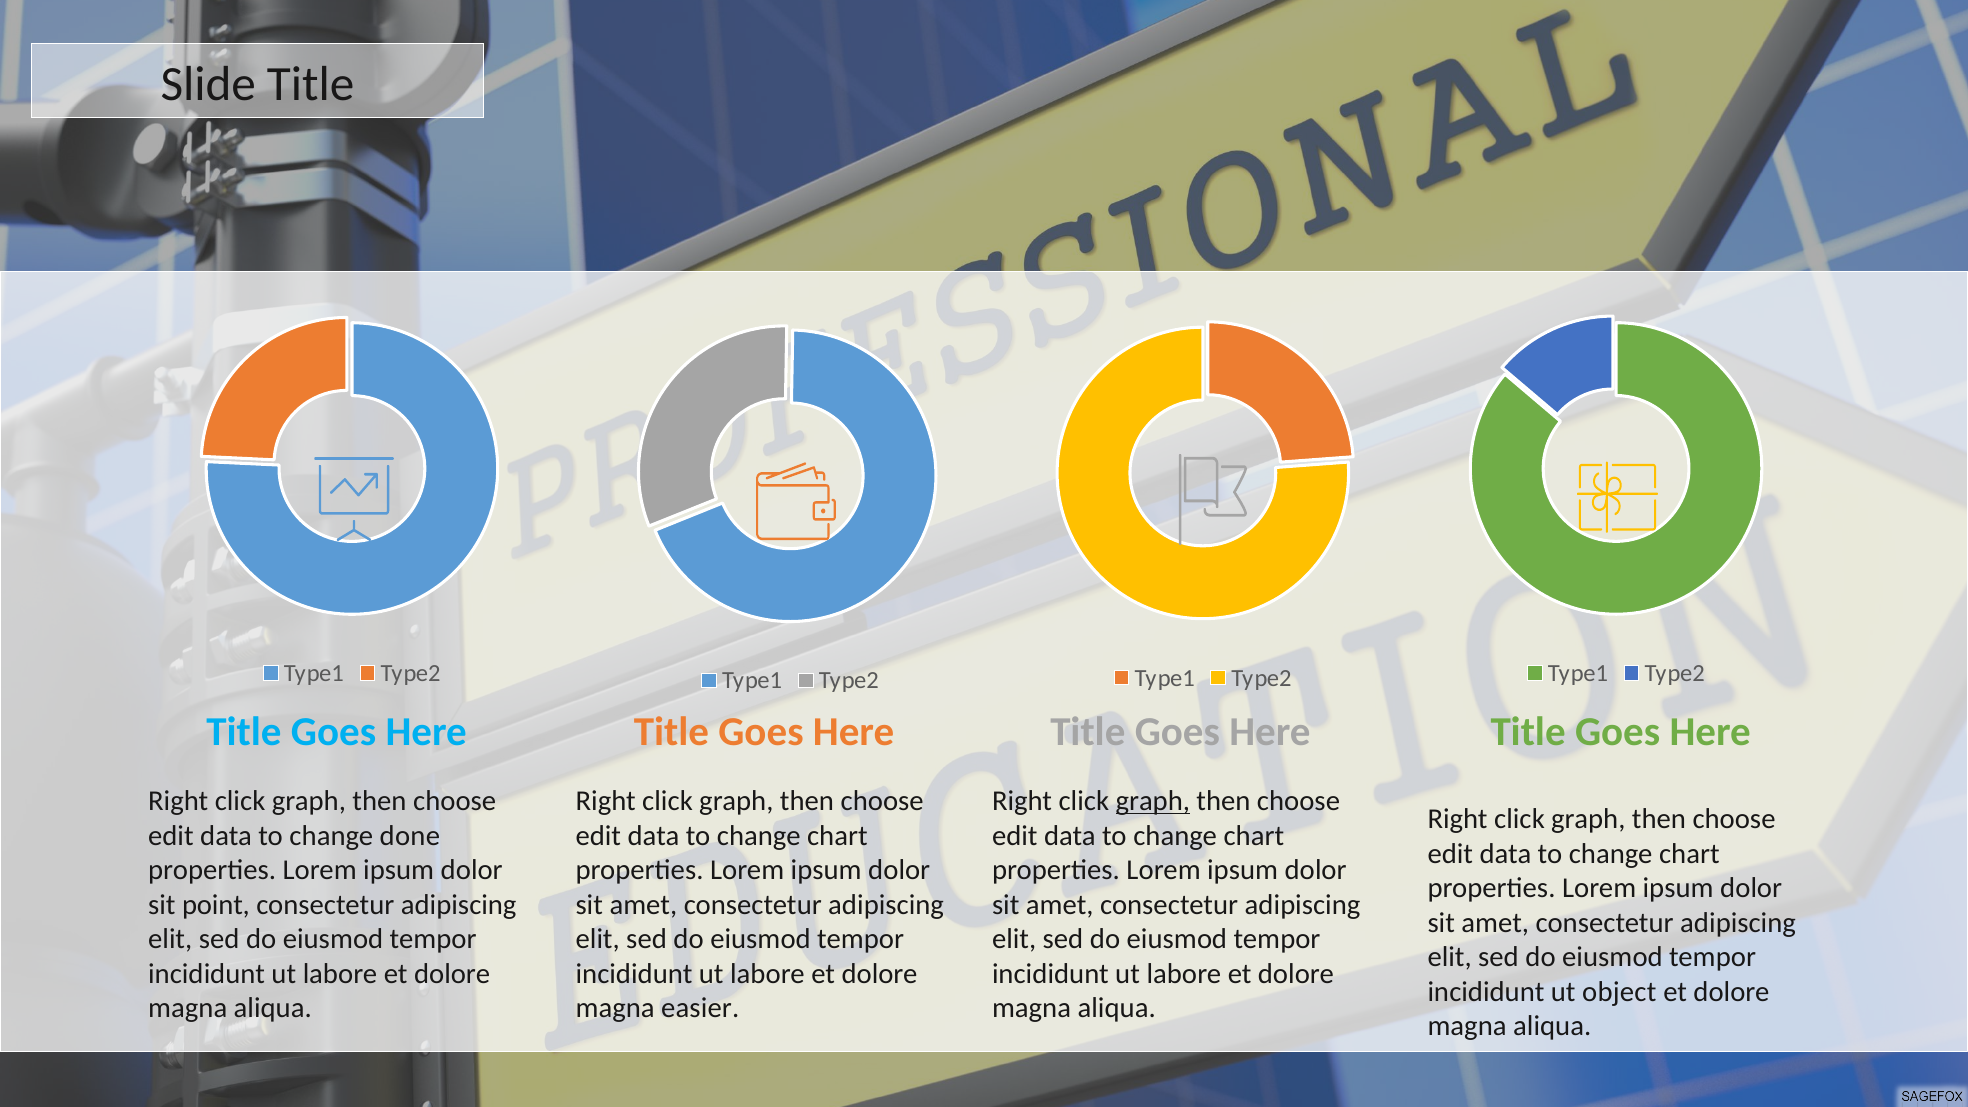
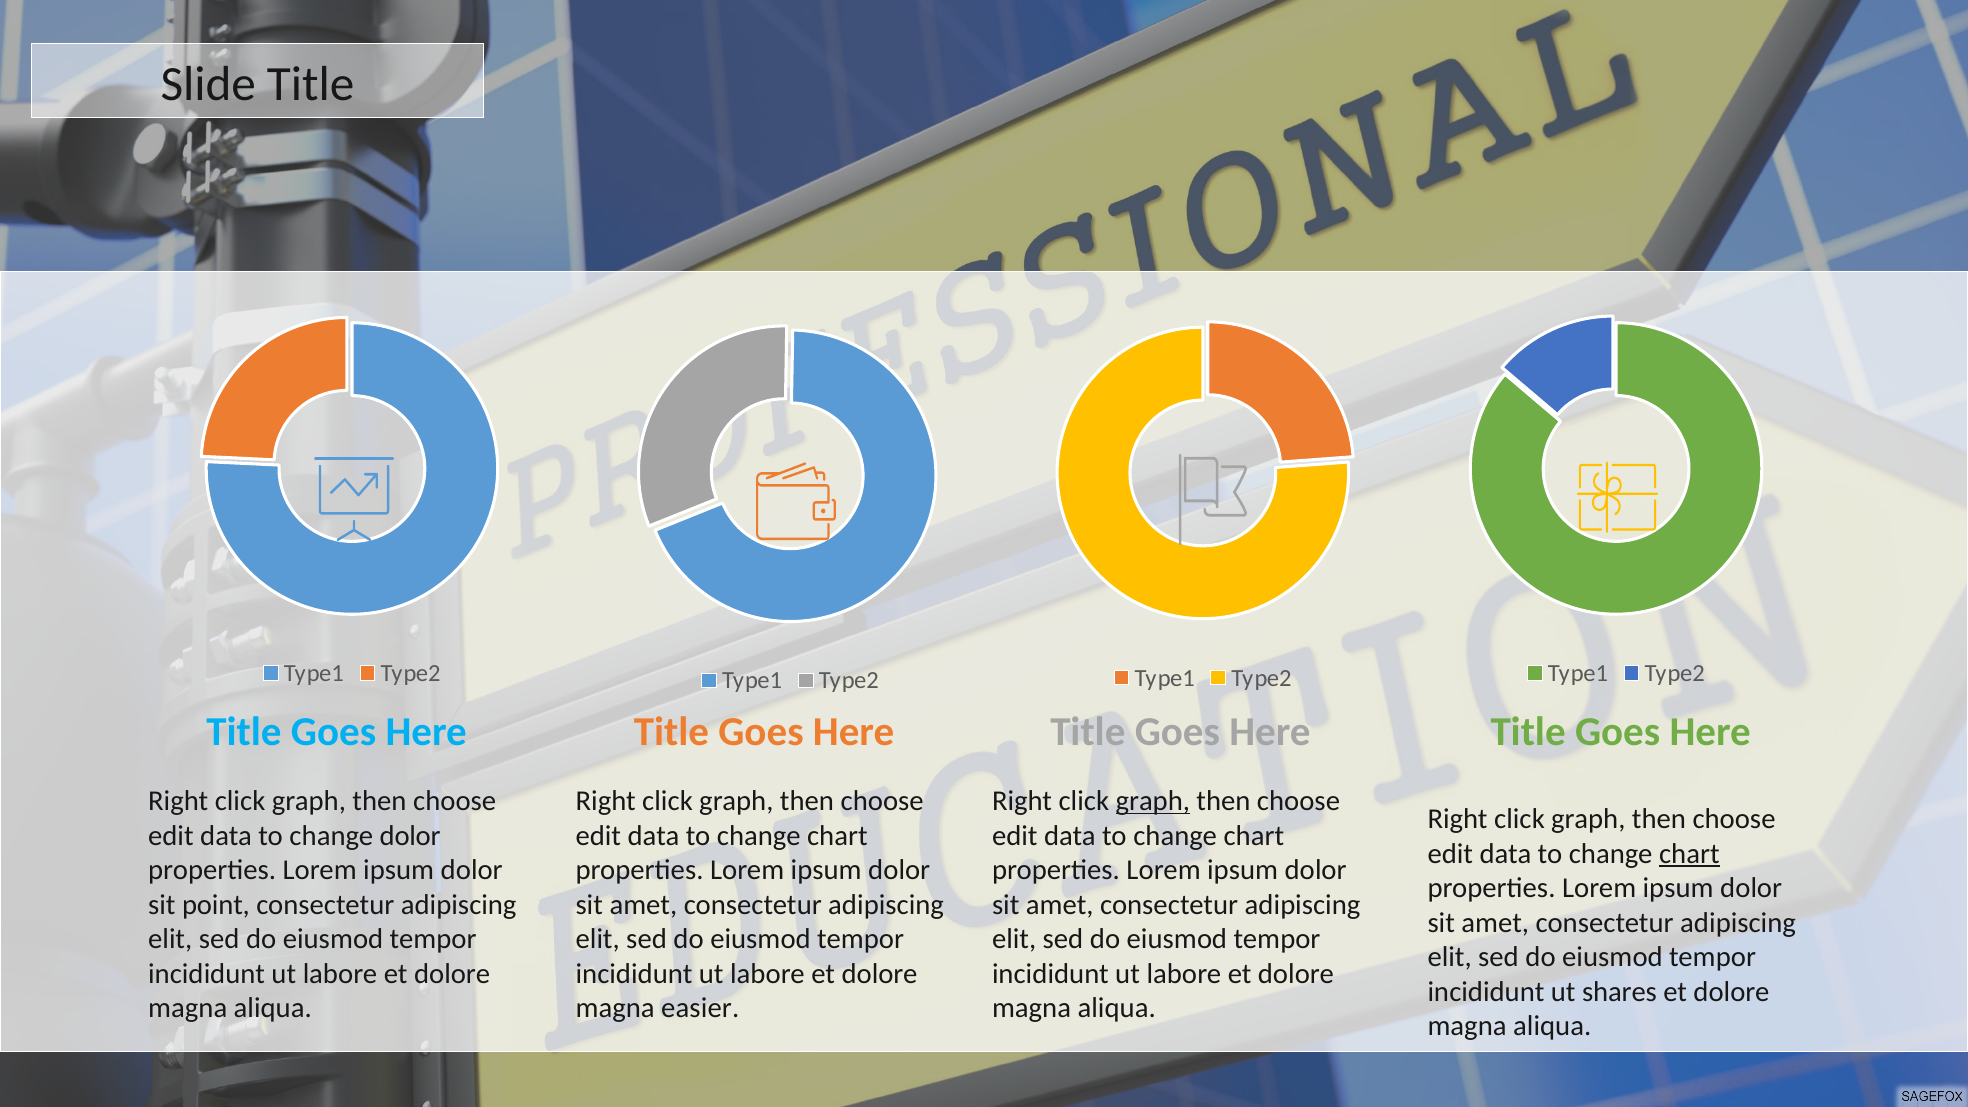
change done: done -> dolor
chart at (1689, 854) underline: none -> present
object: object -> shares
